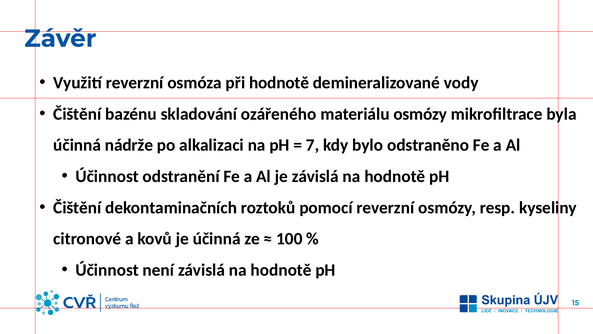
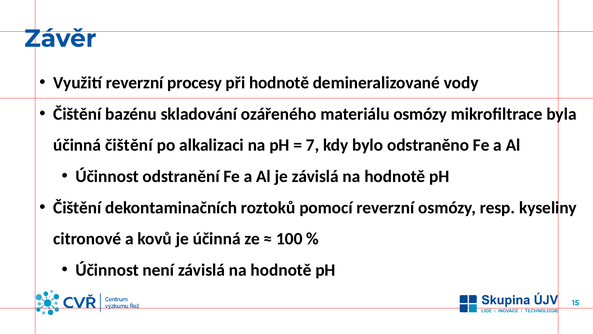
osmóza: osmóza -> procesy
účinná nádrže: nádrže -> čištění
